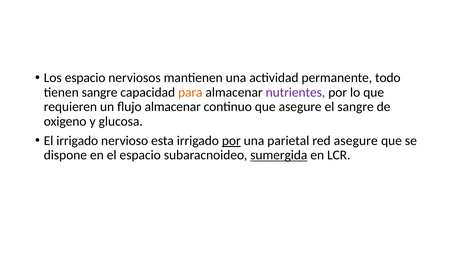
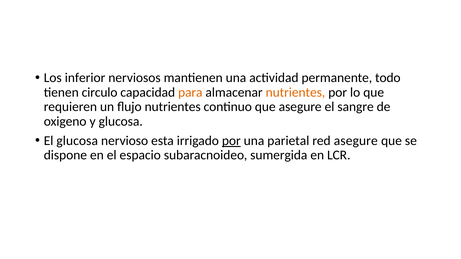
Los espacio: espacio -> inferior
tienen sangre: sangre -> circulo
nutrientes at (295, 92) colour: purple -> orange
flujo almacenar: almacenar -> nutrientes
El irrigado: irrigado -> glucosa
sumergida underline: present -> none
